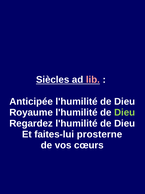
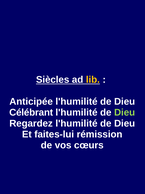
lib colour: pink -> yellow
Royaume: Royaume -> Célébrant
prosterne: prosterne -> rémission
